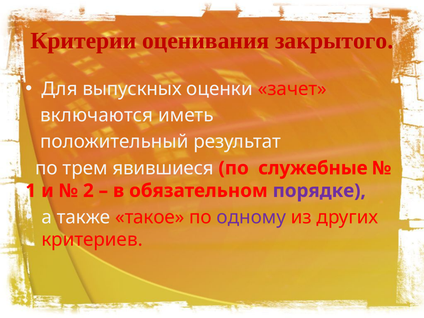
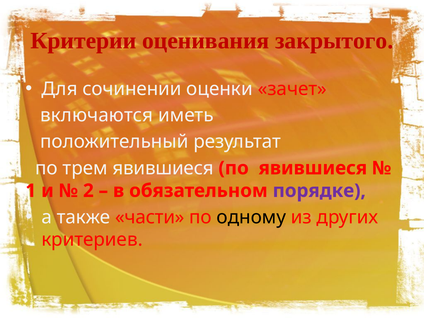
выпускных: выпускных -> сочинении
по служебные: служебные -> явившиеся
такое: такое -> части
одному colour: purple -> black
